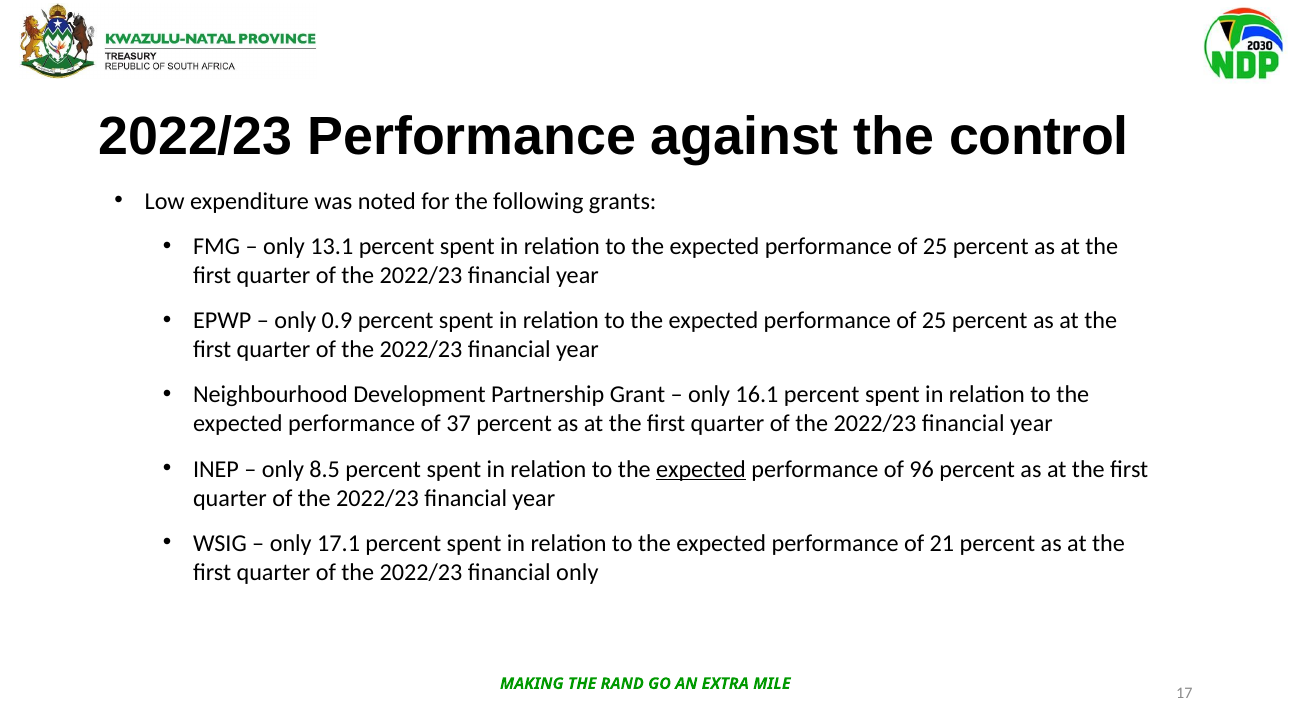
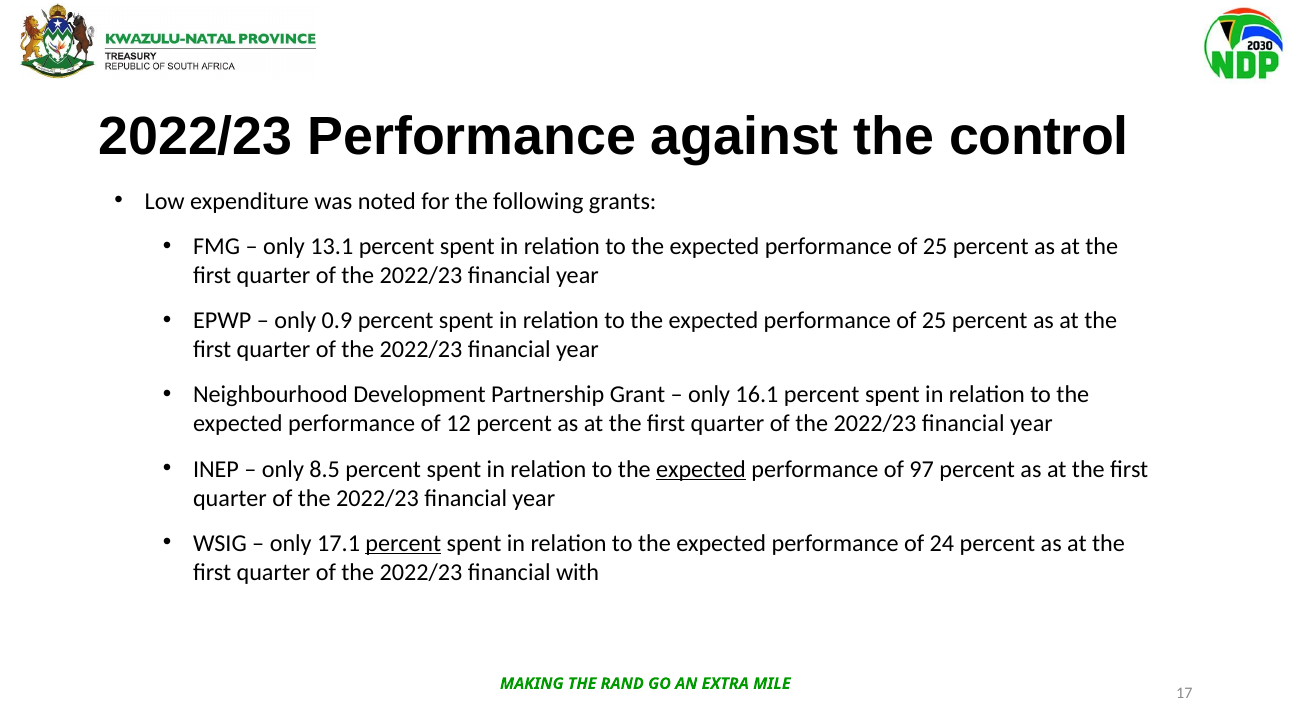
37: 37 -> 12
96: 96 -> 97
percent at (403, 543) underline: none -> present
21: 21 -> 24
financial only: only -> with
